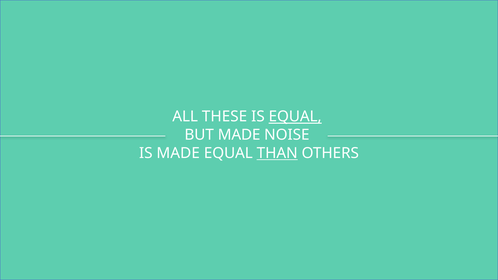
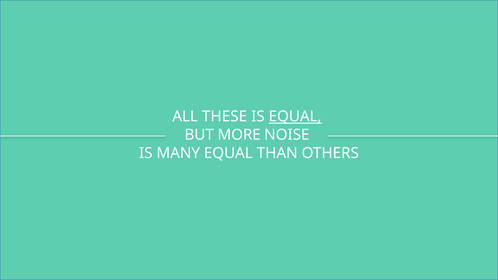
BUT MADE: MADE -> MORE
IS MADE: MADE -> MANY
THAN underline: present -> none
